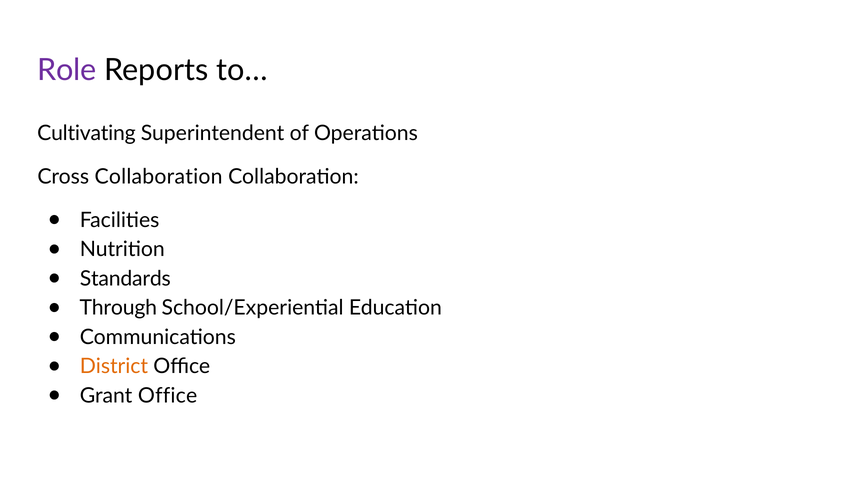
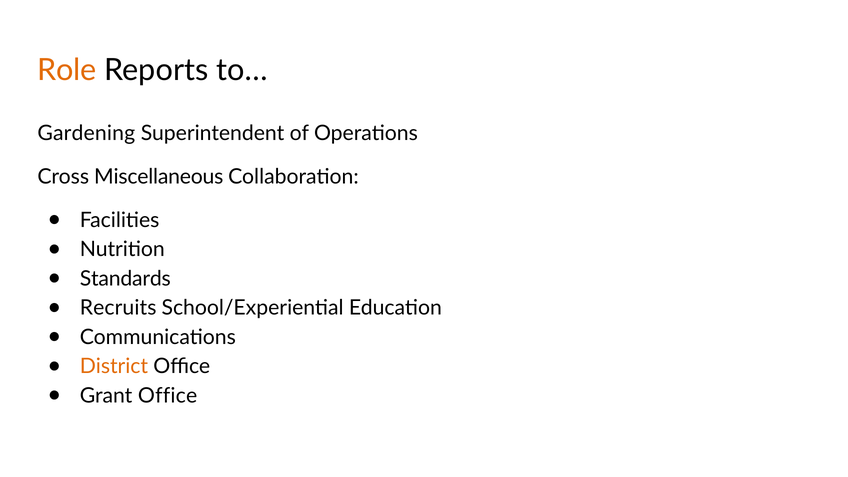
Role colour: purple -> orange
Cultivating: Cultivating -> Gardening
Cross Collaboration: Collaboration -> Miscellaneous
Through: Through -> Recruits
